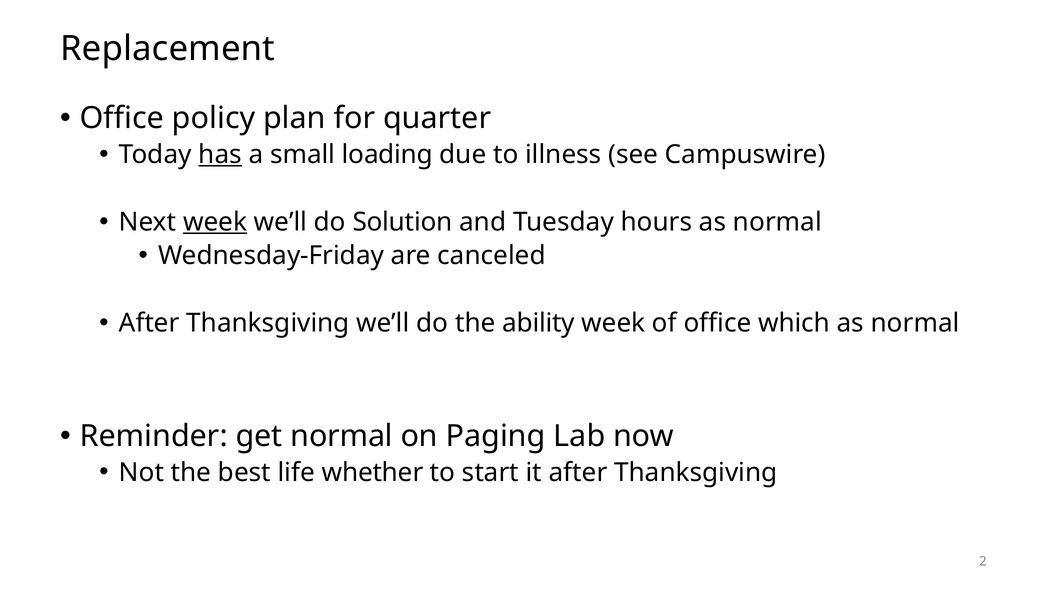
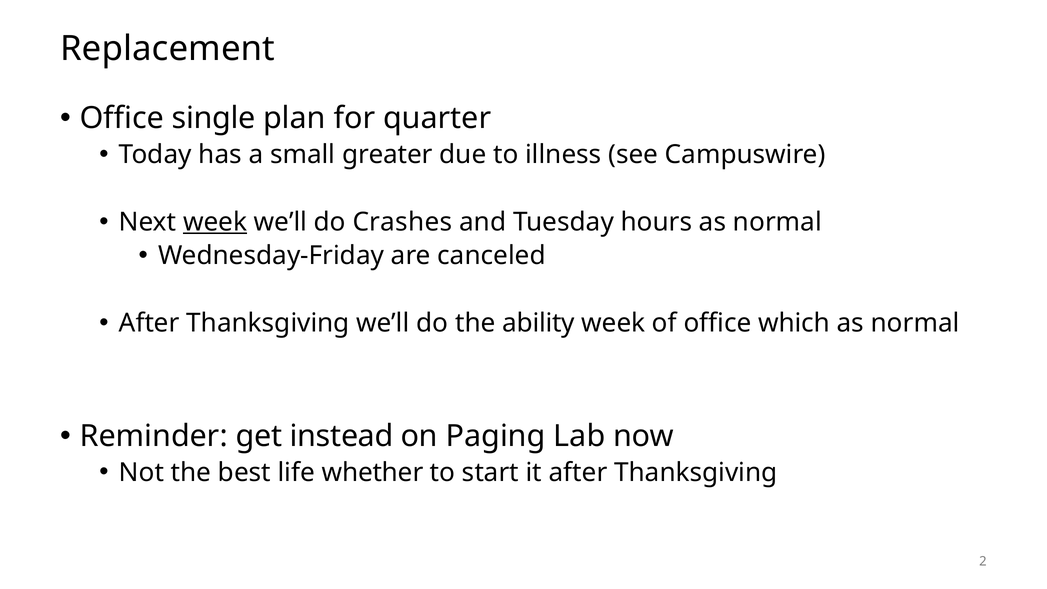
policy: policy -> single
has underline: present -> none
loading: loading -> greater
Solution: Solution -> Crashes
get normal: normal -> instead
